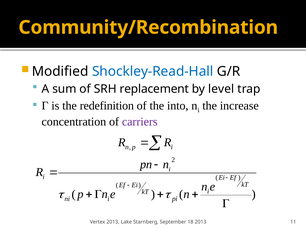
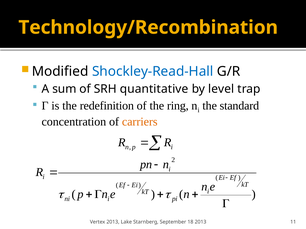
Community/Recombination: Community/Recombination -> Technology/Recombination
replacement: replacement -> quantitative
into: into -> ring
increase: increase -> standard
carriers colour: purple -> orange
